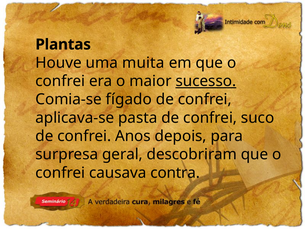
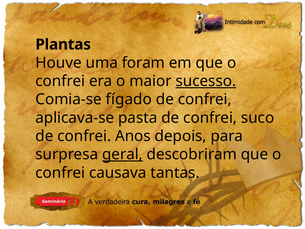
muita: muita -> foram
geral underline: none -> present
contra: contra -> tantas
